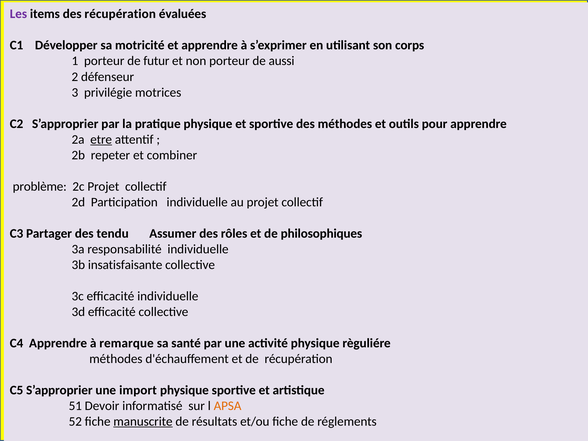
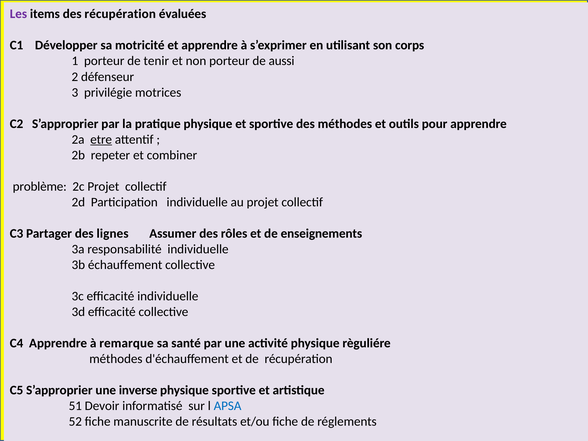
futur: futur -> tenir
tendu: tendu -> lignes
philosophiques: philosophiques -> enseignements
insatisfaisante: insatisfaisante -> échauffement
import: import -> inverse
APSA colour: orange -> blue
manuscrite underline: present -> none
